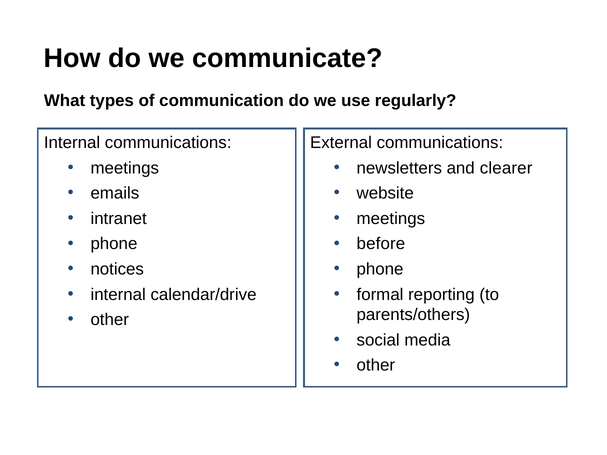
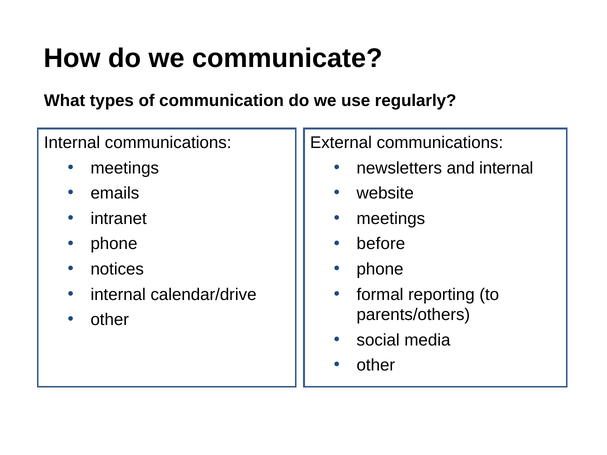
and clearer: clearer -> internal
